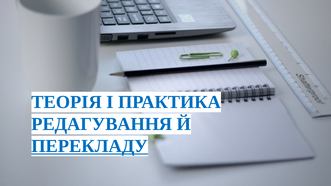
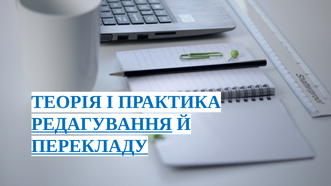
РЕДАГУВАННЯ underline: none -> present
